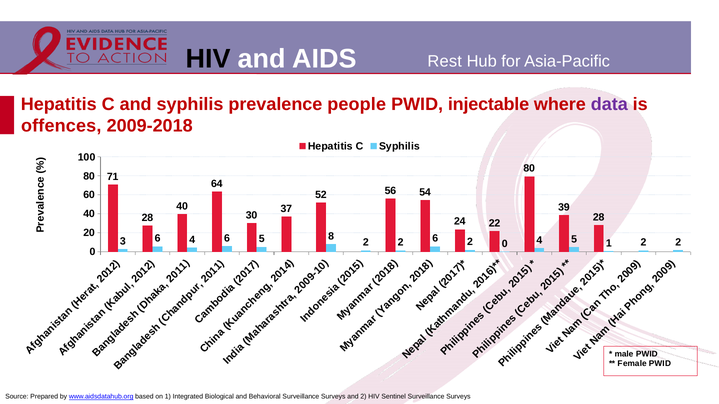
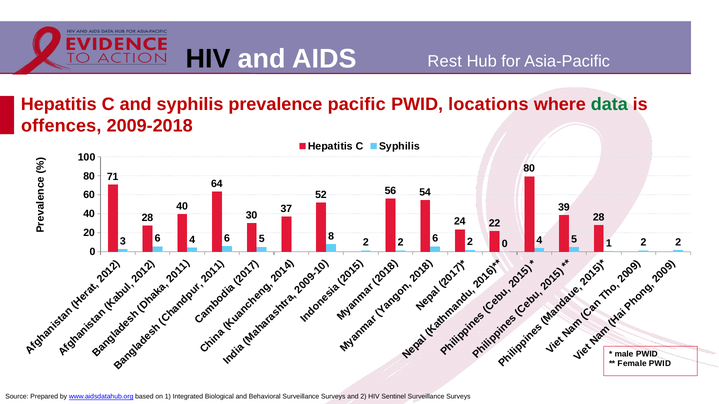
people: people -> pacific
injectable: injectable -> locations
data colour: purple -> green
